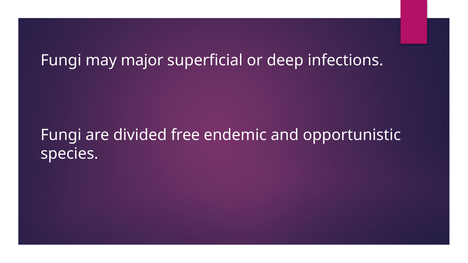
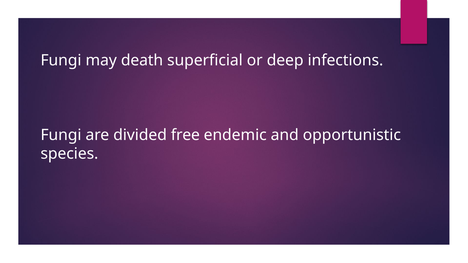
major: major -> death
